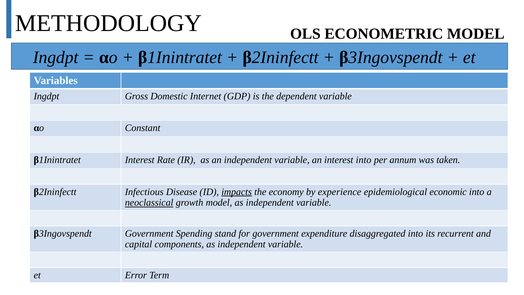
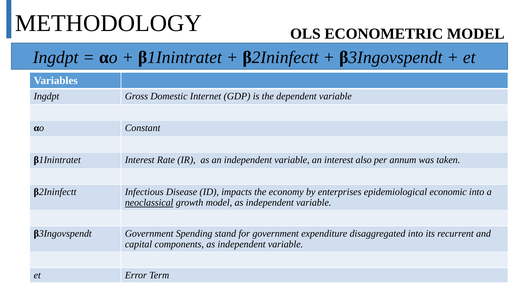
interest into: into -> also
impacts underline: present -> none
experience: experience -> enterprises
